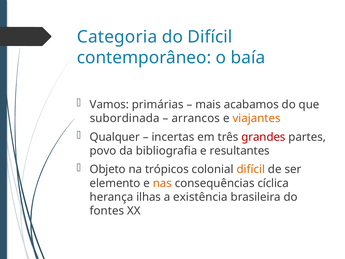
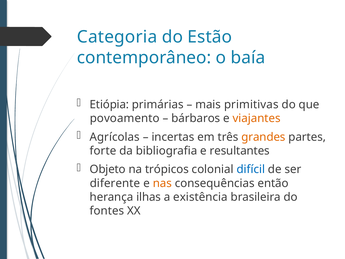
do Difícil: Difícil -> Estão
Vamos: Vamos -> Etiópia
acabamos: acabamos -> primitivas
subordinada: subordinada -> povoamento
arrancos: arrancos -> bárbaros
Qualquer: Qualquer -> Agrícolas
grandes colour: red -> orange
povo: povo -> forte
difícil at (251, 169) colour: orange -> blue
elemento: elemento -> diferente
cíclica: cíclica -> então
